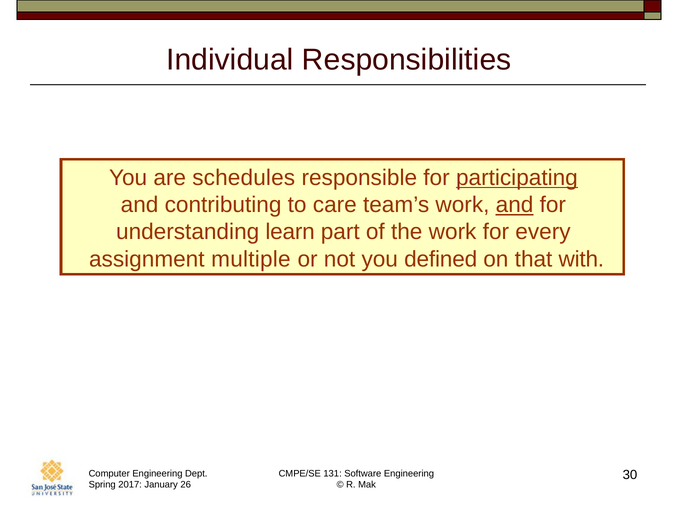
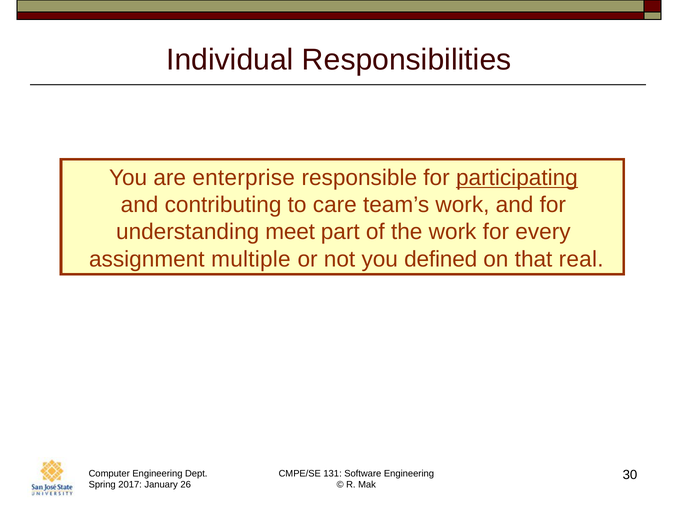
schedules: schedules -> enterprise
and at (515, 205) underline: present -> none
learn: learn -> meet
with: with -> real
